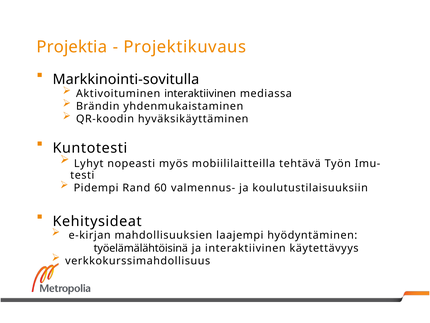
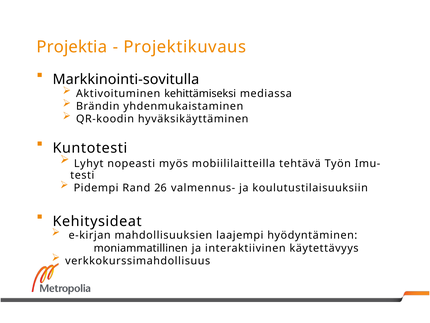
Aktivoituminen interaktiivinen: interaktiivinen -> kehittämiseksi
60: 60 -> 26
työelämälähtöisinä: työelämälähtöisinä -> moniammatillinen
